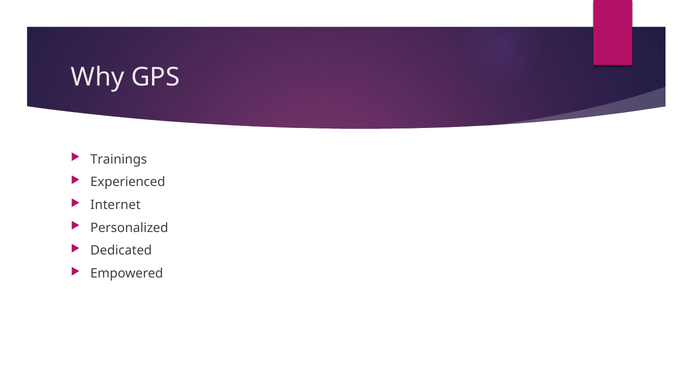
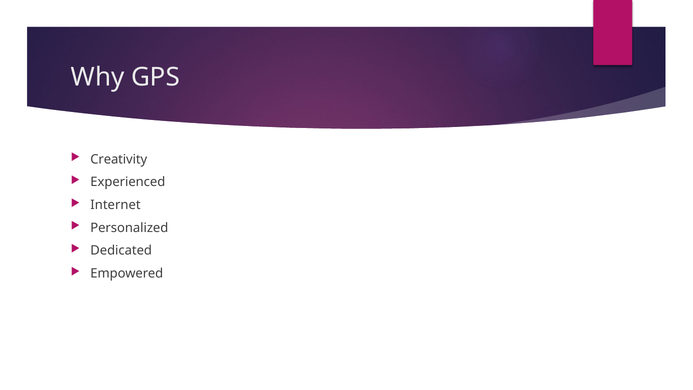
Trainings: Trainings -> Creativity
